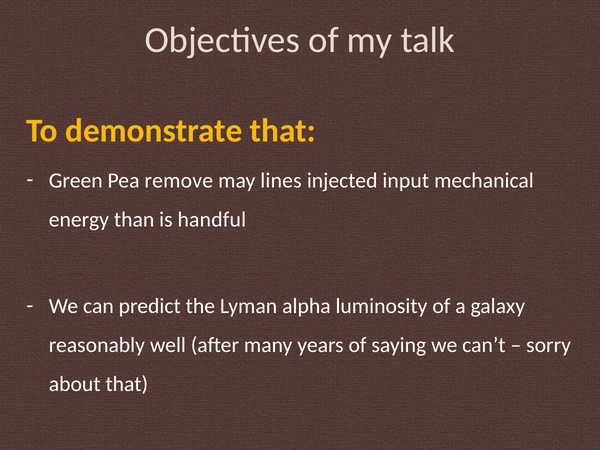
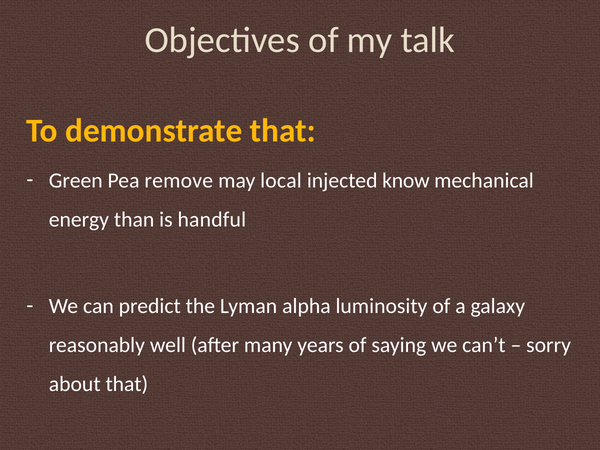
lines: lines -> local
input: input -> know
